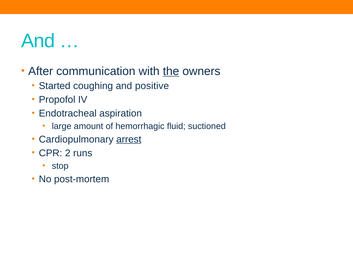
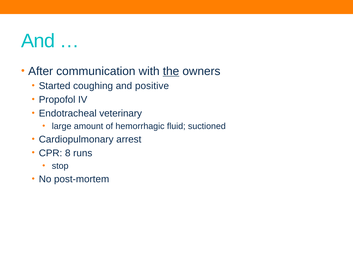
aspiration: aspiration -> veterinary
arrest underline: present -> none
2: 2 -> 8
